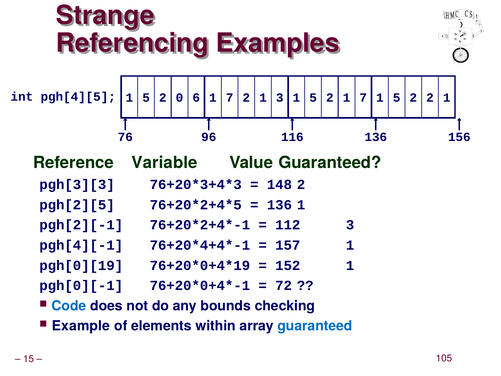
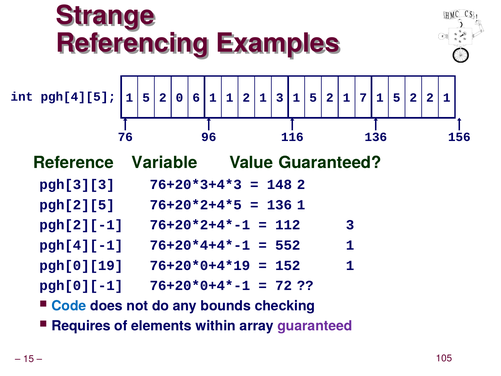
6 1 7: 7 -> 1
157: 157 -> 552
Example: Example -> Requires
guaranteed at (315, 326) colour: blue -> purple
